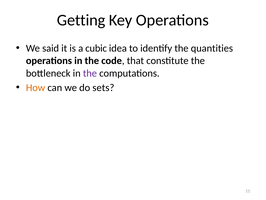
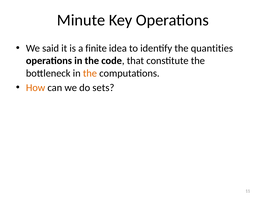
Getting: Getting -> Minute
cubic: cubic -> finite
the at (90, 73) colour: purple -> orange
